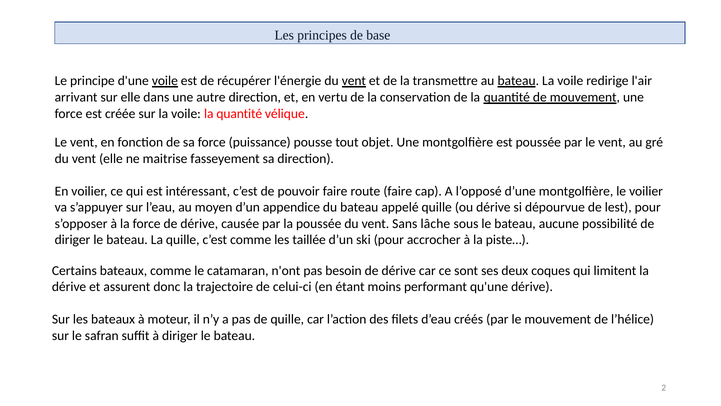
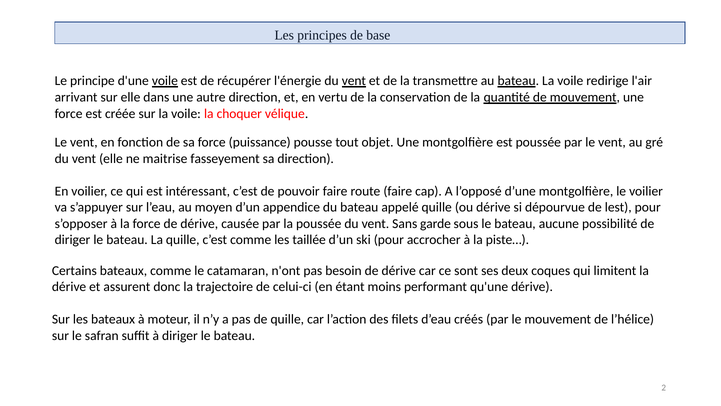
voile la quantité: quantité -> choquer
lâche: lâche -> garde
